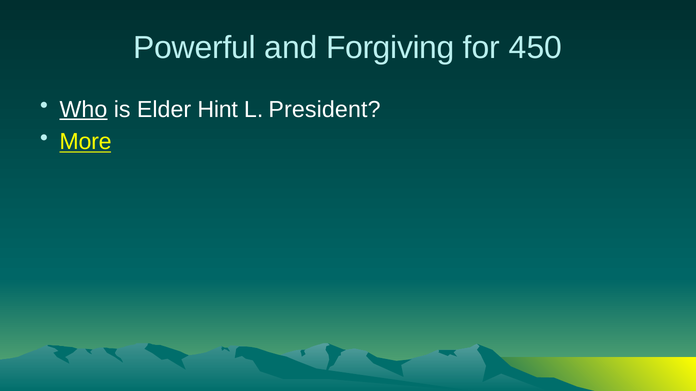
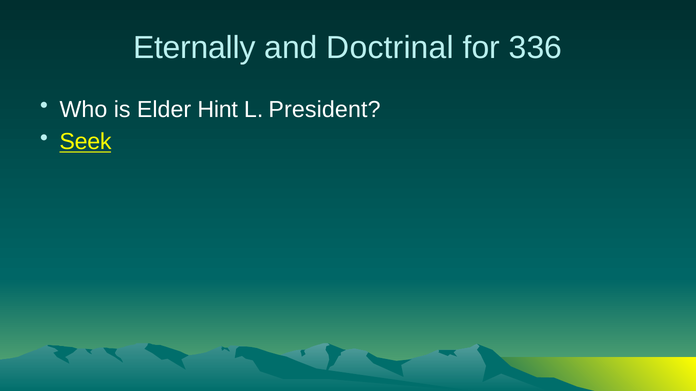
Powerful: Powerful -> Eternally
Forgiving: Forgiving -> Doctrinal
450: 450 -> 336
Who underline: present -> none
More: More -> Seek
